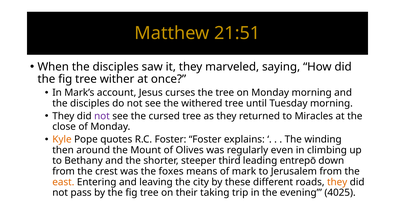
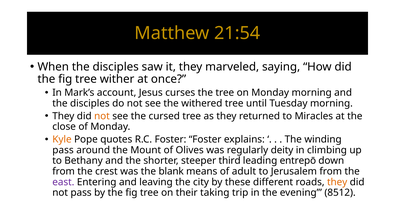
21:51: 21:51 -> 21:54
not at (102, 116) colour: purple -> orange
then at (63, 150): then -> pass
even: even -> deity
foxes: foxes -> blank
mark: mark -> adult
east colour: orange -> purple
4025: 4025 -> 8512
